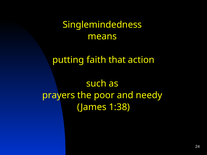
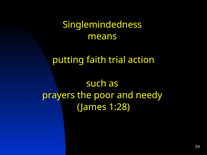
that: that -> trial
1:38: 1:38 -> 1:28
